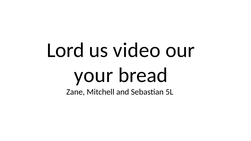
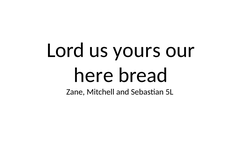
video: video -> yours
your: your -> here
